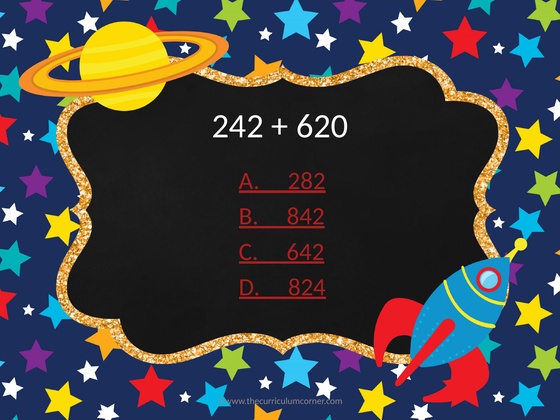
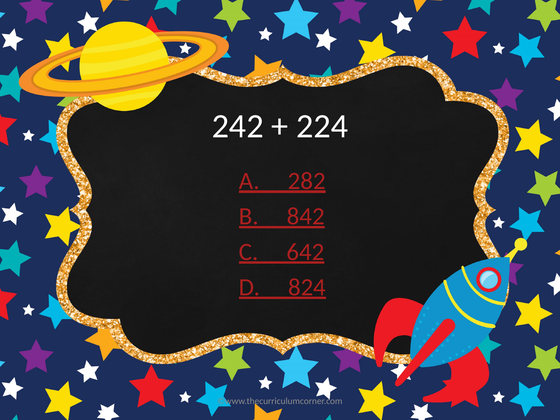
620: 620 -> 224
